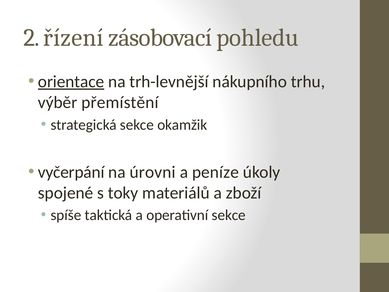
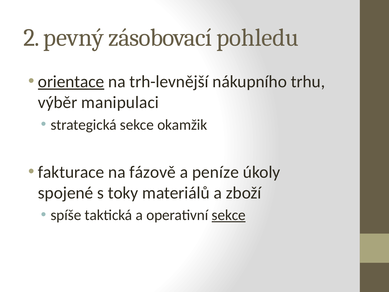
řízení: řízení -> pevný
přemístění: přemístění -> manipulaci
vyčerpání: vyčerpání -> fakturace
úrovni: úrovni -> fázově
sekce at (229, 215) underline: none -> present
